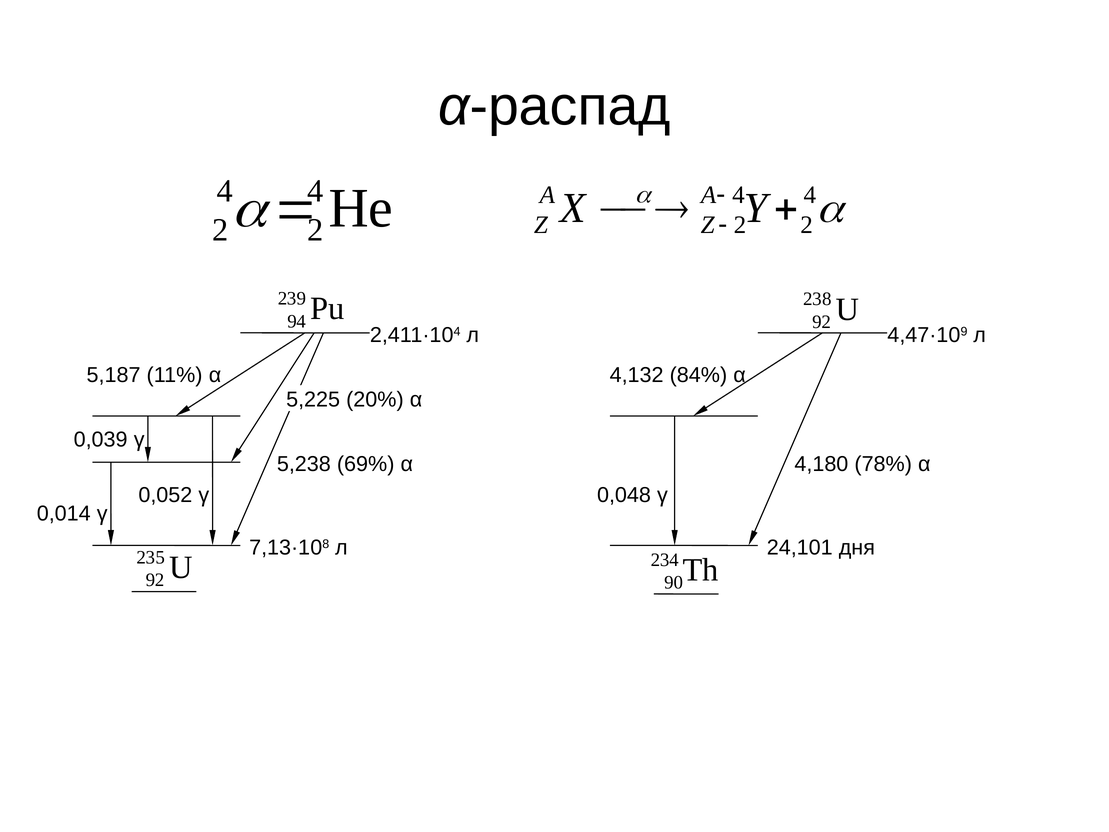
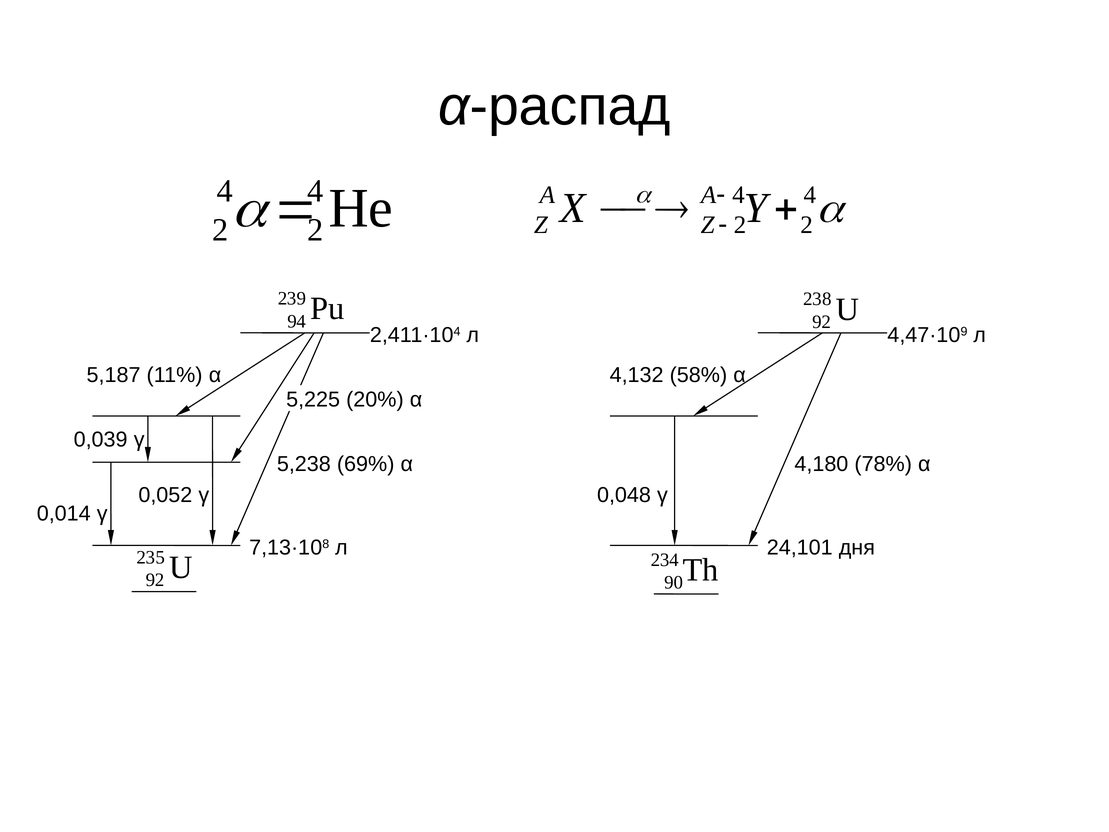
84%: 84% -> 58%
